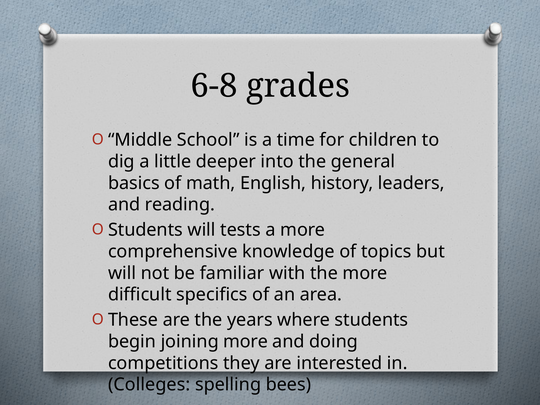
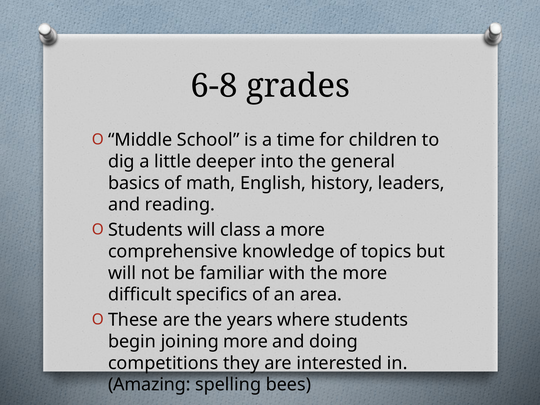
tests: tests -> class
Colleges: Colleges -> Amazing
